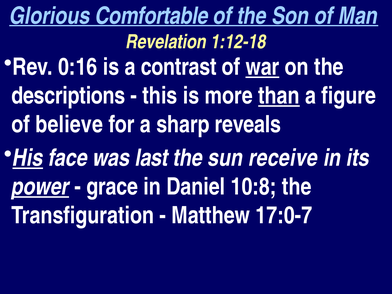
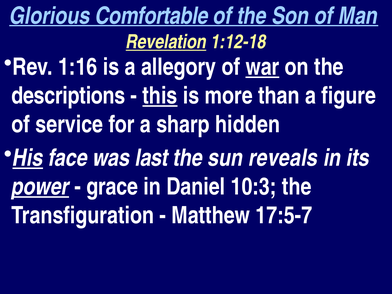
Revelation underline: none -> present
0:16: 0:16 -> 1:16
contrast: contrast -> allegory
this underline: none -> present
than underline: present -> none
believe: believe -> service
reveals: reveals -> hidden
receive: receive -> reveals
10:8: 10:8 -> 10:3
17:0-7: 17:0-7 -> 17:5-7
